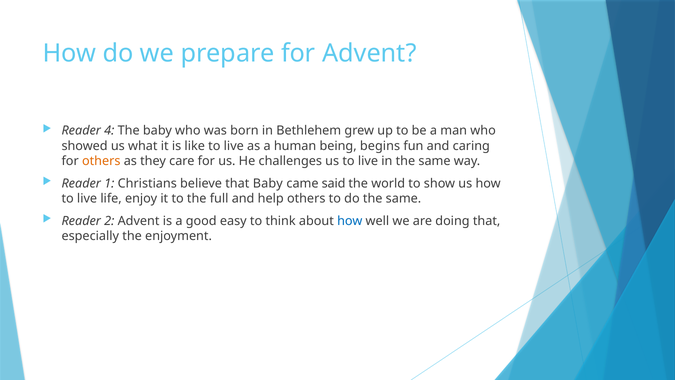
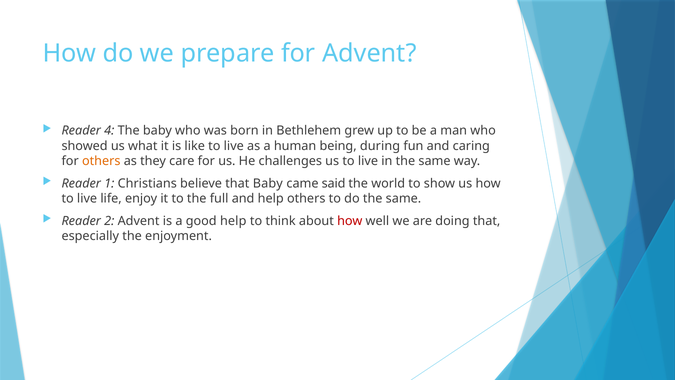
begins: begins -> during
good easy: easy -> help
how at (350, 221) colour: blue -> red
